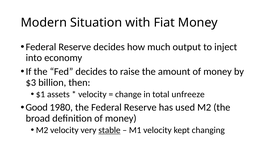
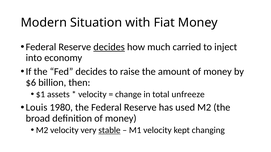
decides at (109, 47) underline: none -> present
output: output -> carried
$3: $3 -> $6
Good: Good -> Louis
